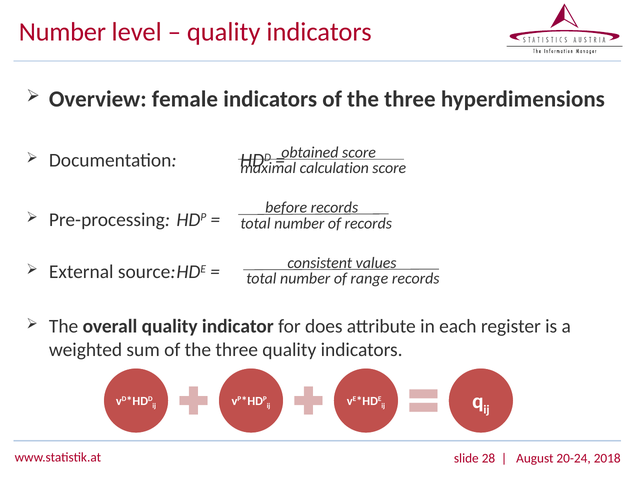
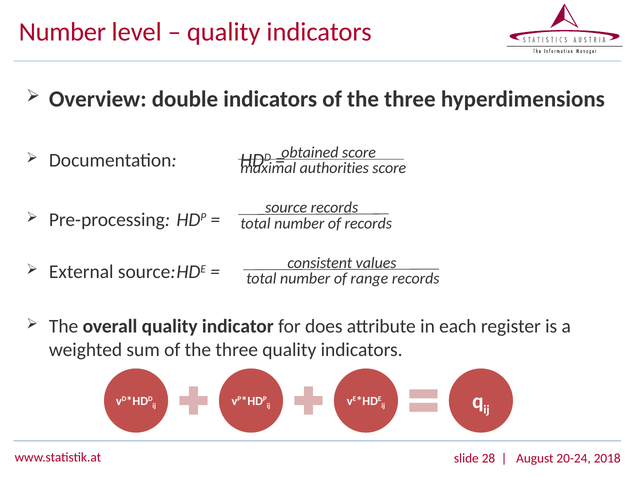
female: female -> double
calculation: calculation -> authorities
before: before -> source
